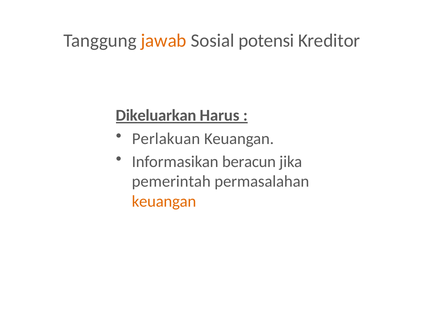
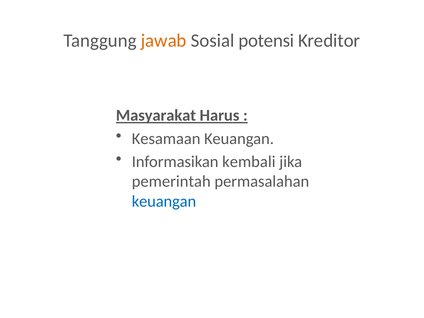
Dikeluarkan: Dikeluarkan -> Masyarakat
Perlakuan: Perlakuan -> Kesamaan
beracun: beracun -> kembali
keuangan at (164, 201) colour: orange -> blue
